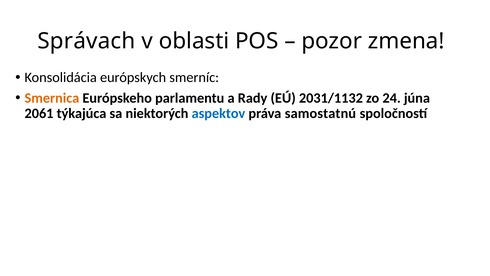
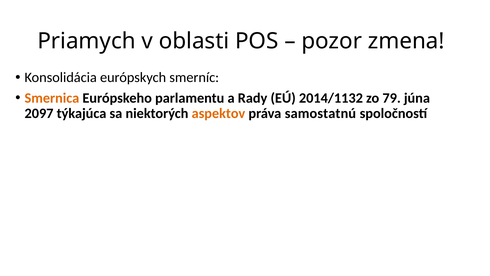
Správach: Správach -> Priamych
2031/1132: 2031/1132 -> 2014/1132
24: 24 -> 79
2061: 2061 -> 2097
aspektov colour: blue -> orange
